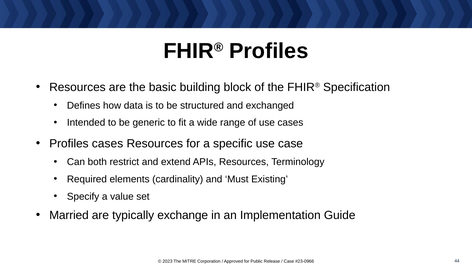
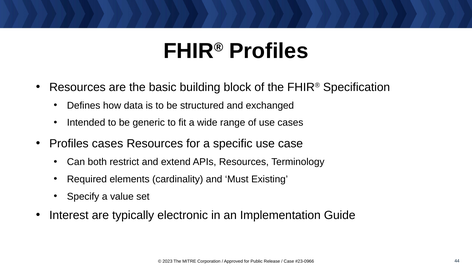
Married: Married -> Interest
exchange: exchange -> electronic
